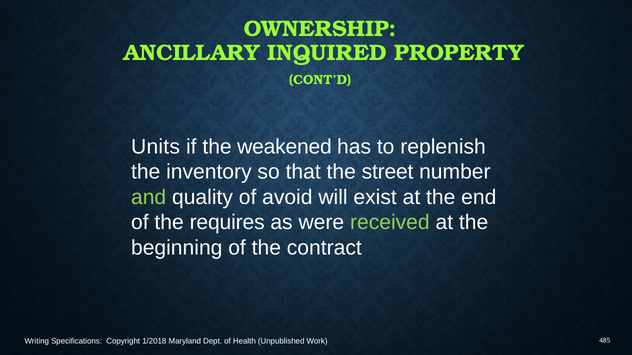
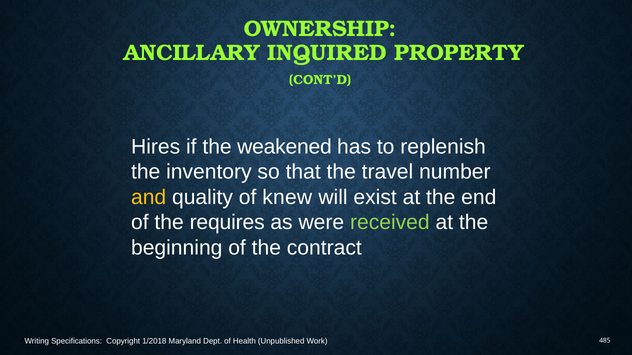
Units: Units -> Hires
street: street -> travel
and colour: light green -> yellow
avoid: avoid -> knew
